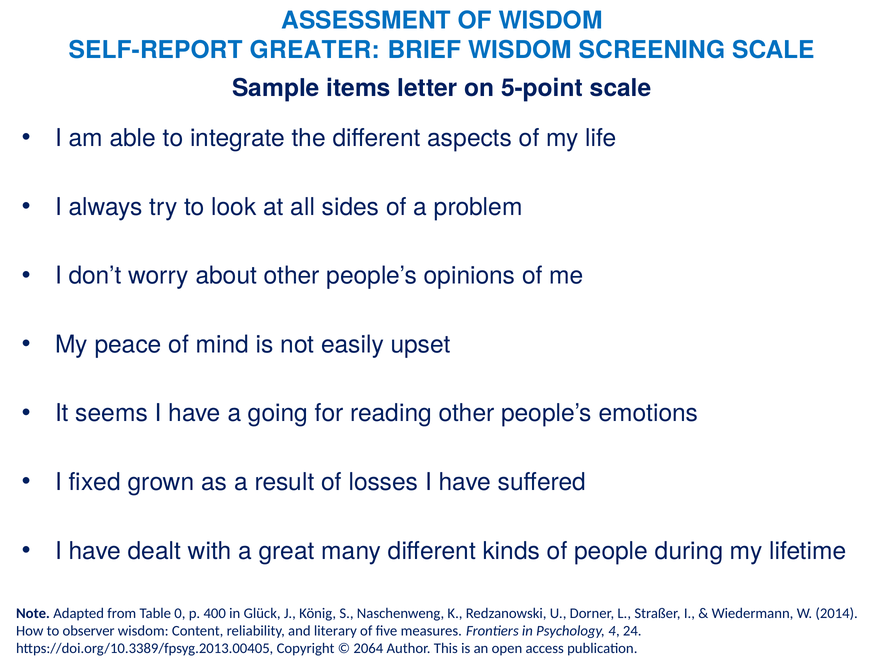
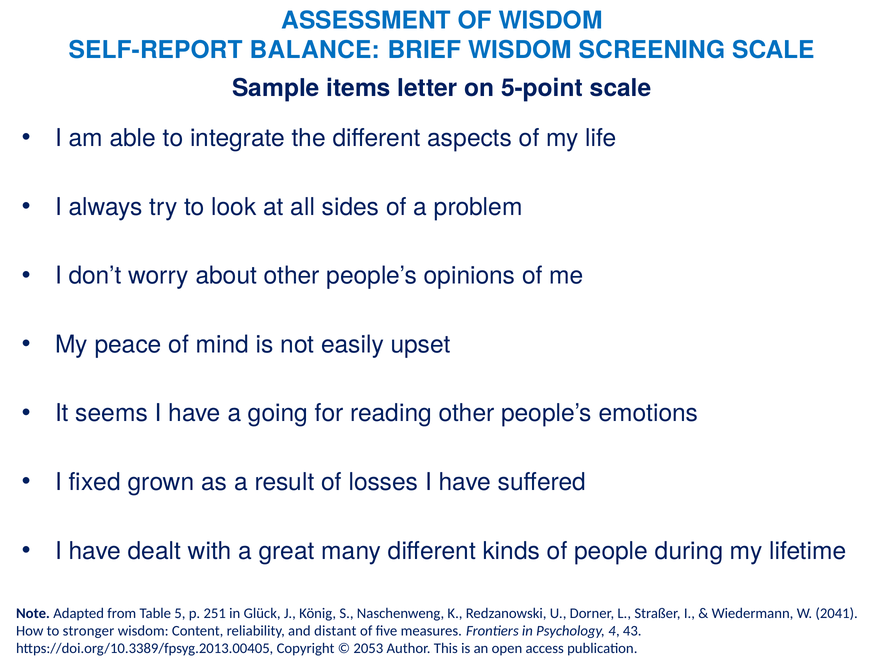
GREATER: GREATER -> BALANCE
0: 0 -> 5
400: 400 -> 251
2014: 2014 -> 2041
observer: observer -> stronger
literary: literary -> distant
24: 24 -> 43
2064: 2064 -> 2053
